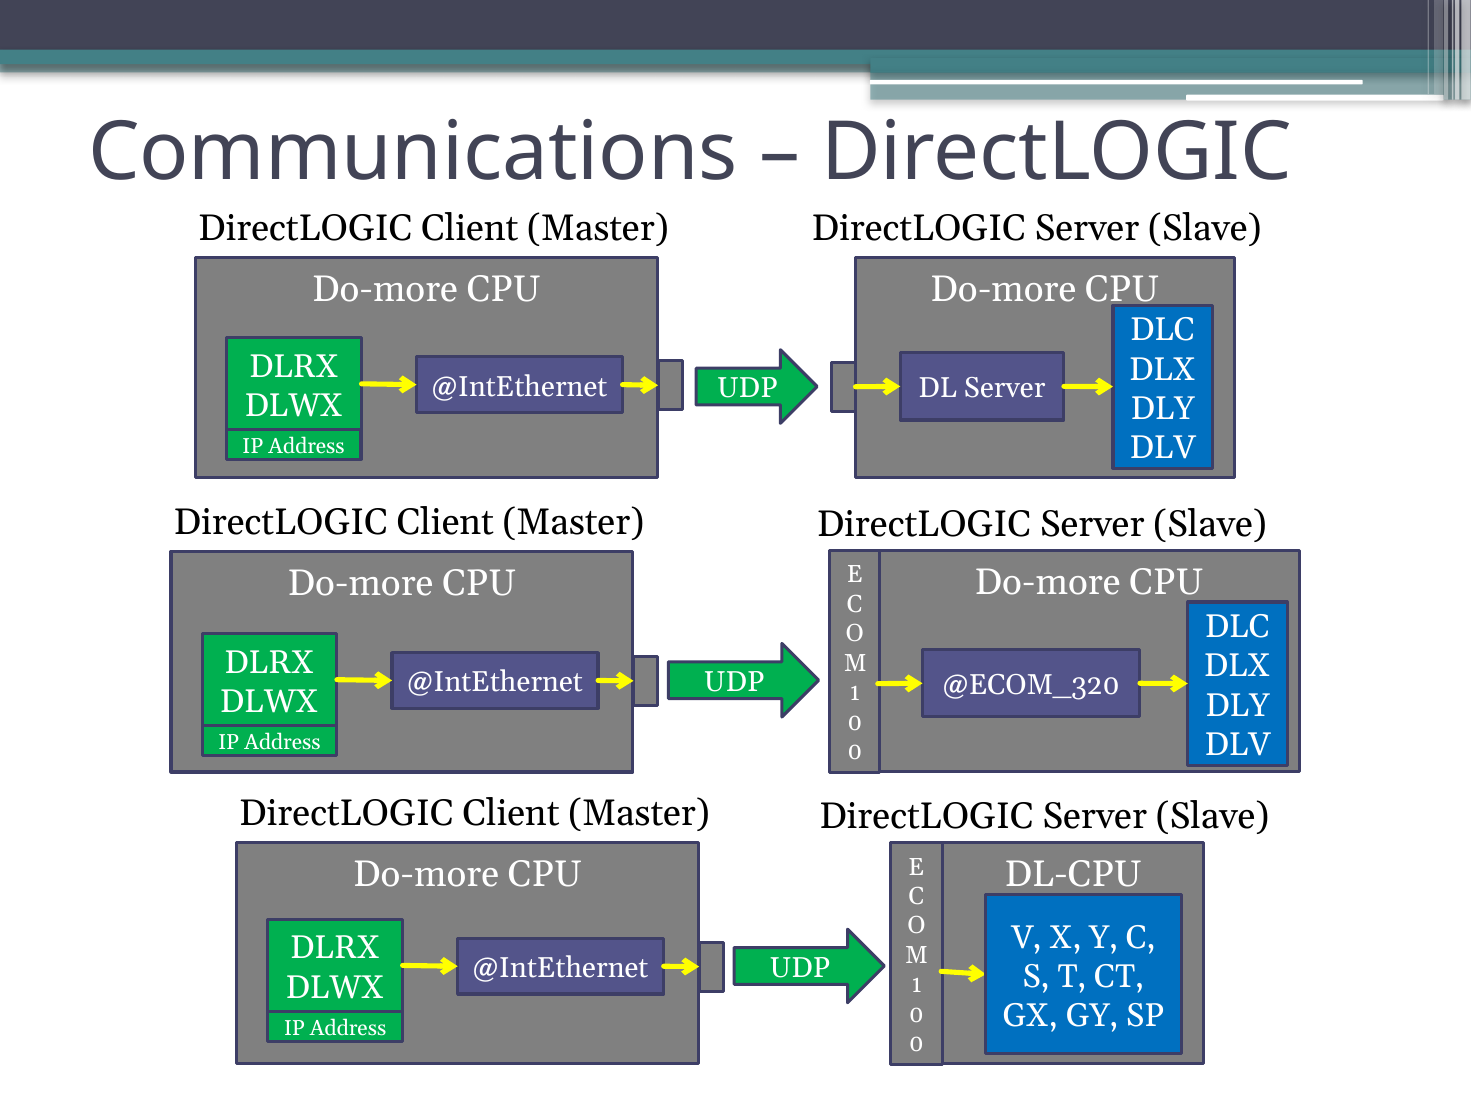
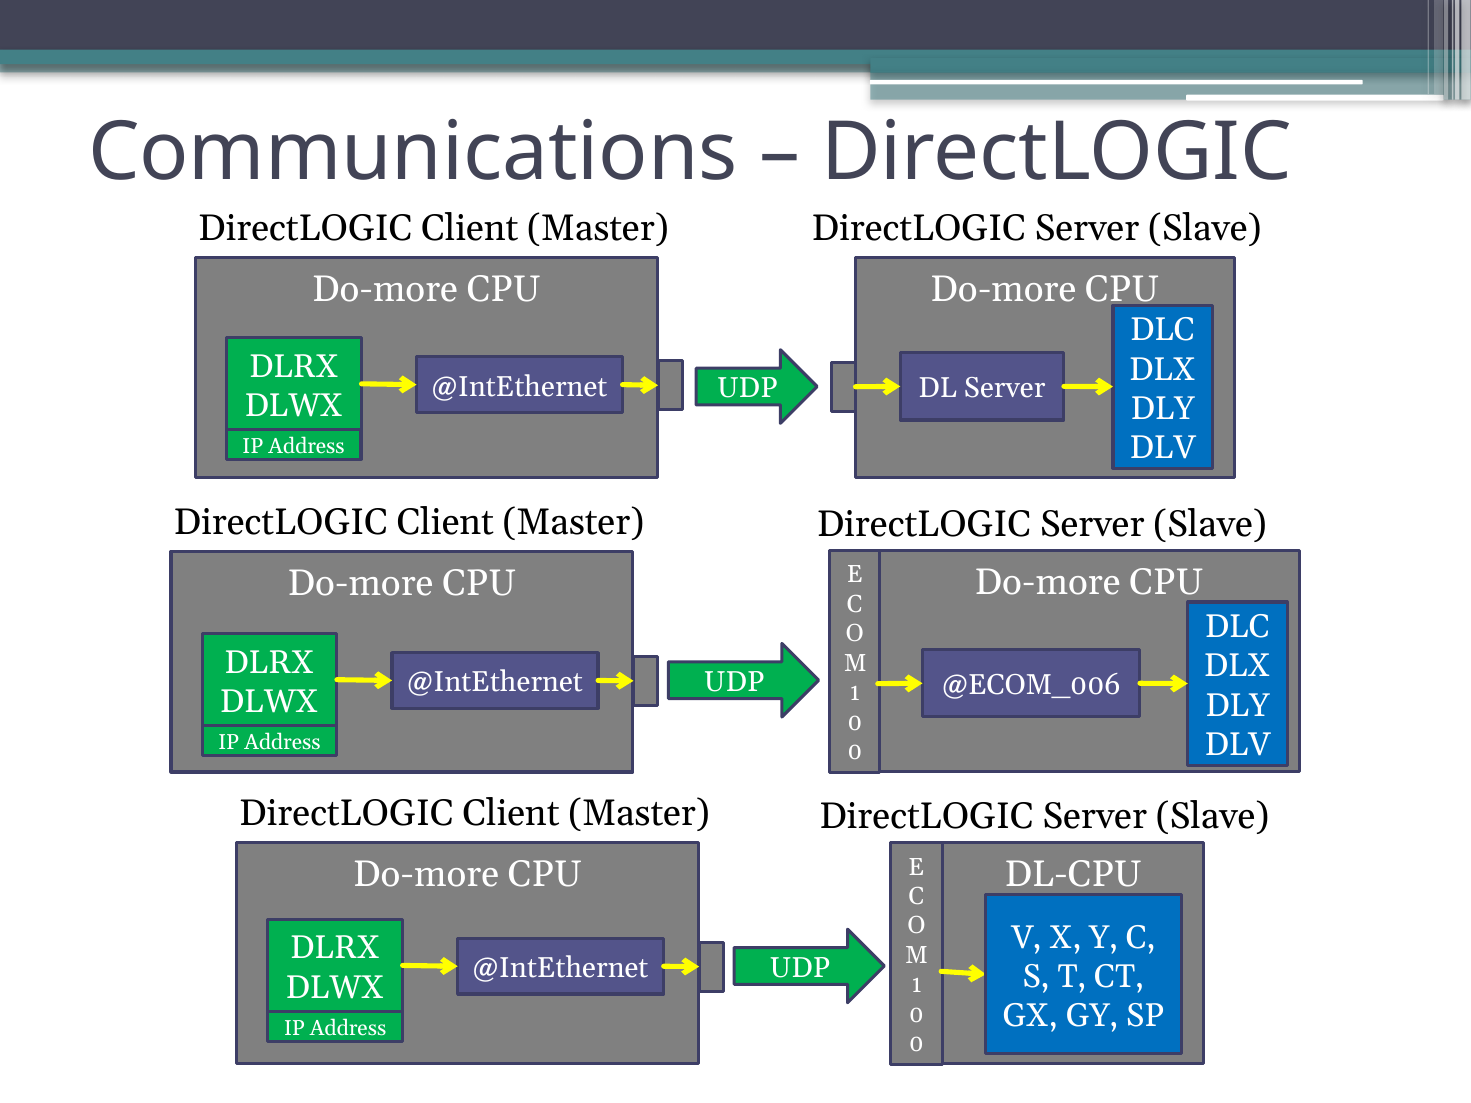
@ECOM_320: @ECOM_320 -> @ECOM_006
